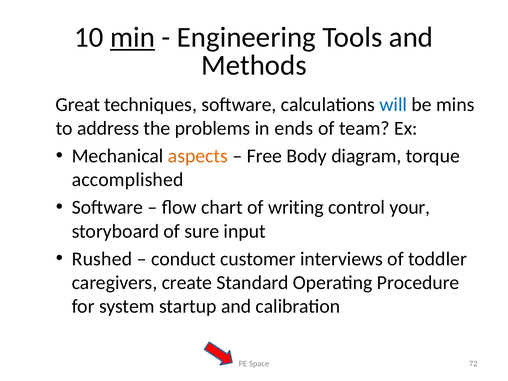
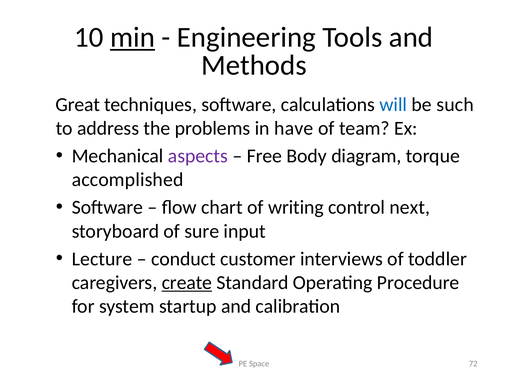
mins: mins -> such
ends: ends -> have
aspects colour: orange -> purple
your: your -> next
Rushed: Rushed -> Lecture
create underline: none -> present
